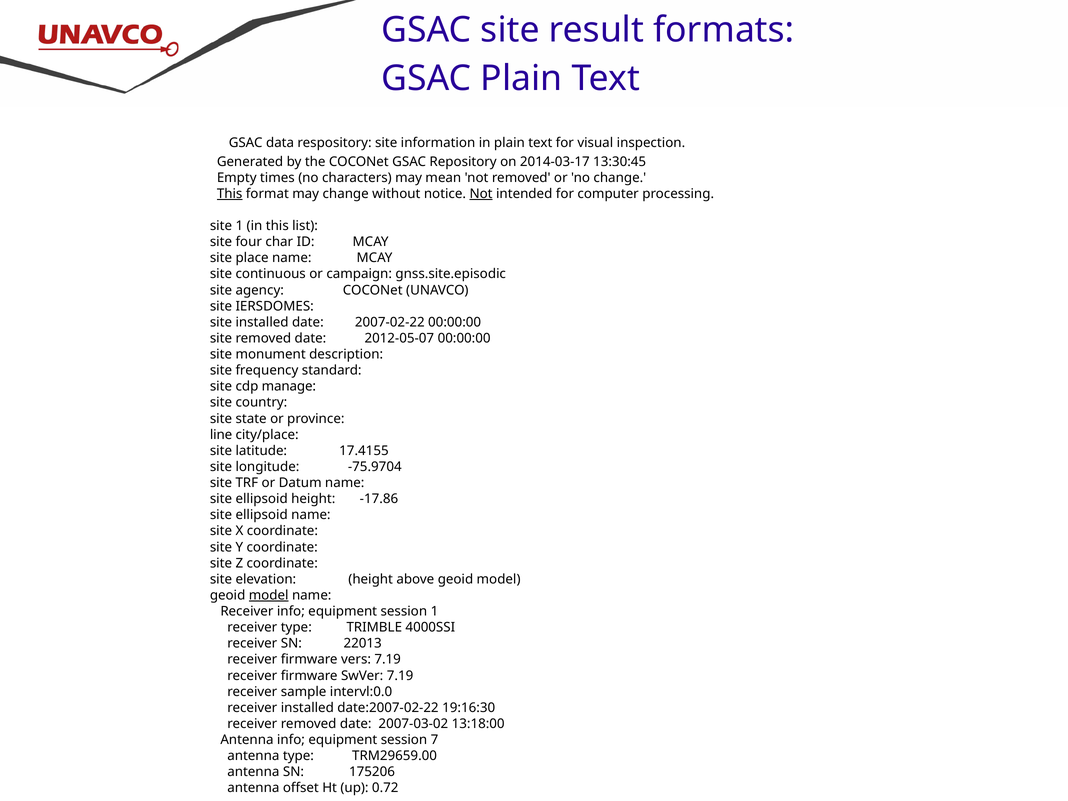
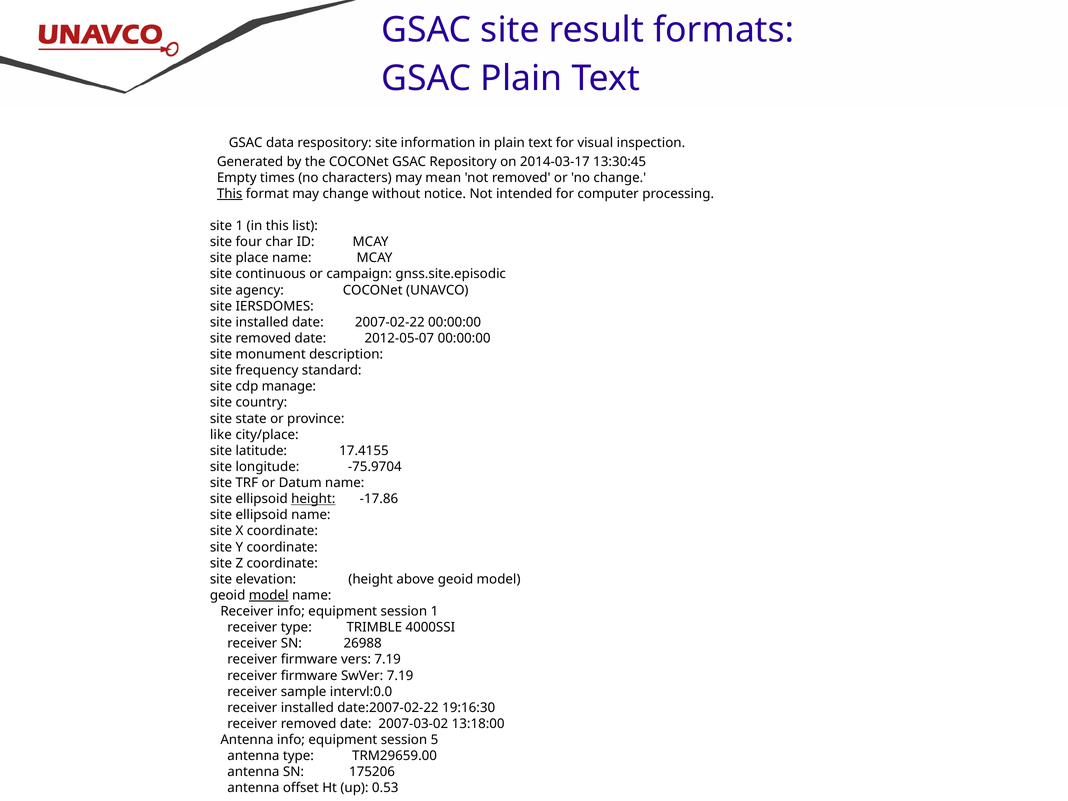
Not at (481, 194) underline: present -> none
line: line -> like
height at (313, 499) underline: none -> present
22013: 22013 -> 26988
7: 7 -> 5
0.72: 0.72 -> 0.53
